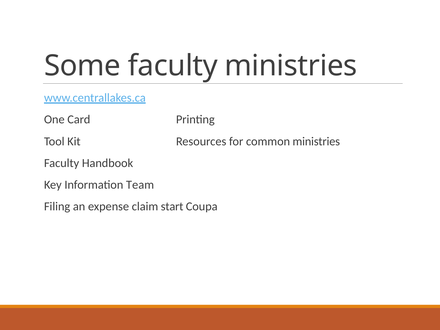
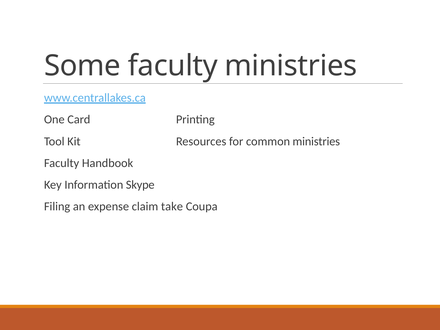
Team: Team -> Skype
start: start -> take
